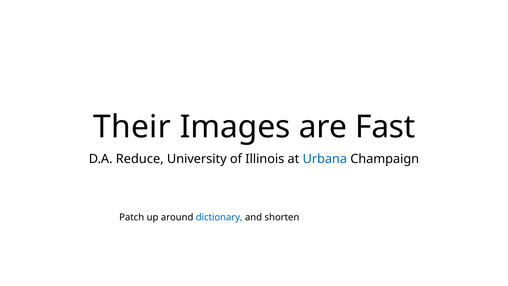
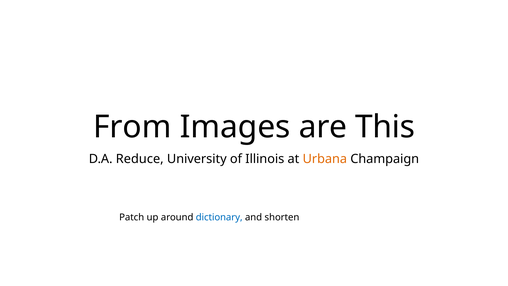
Their: Their -> From
Fast: Fast -> This
Urbana colour: blue -> orange
